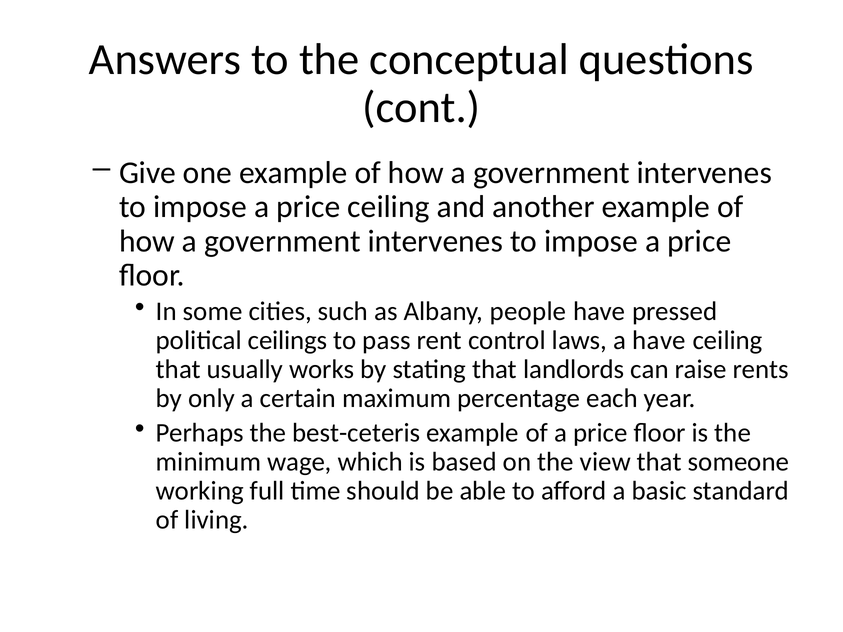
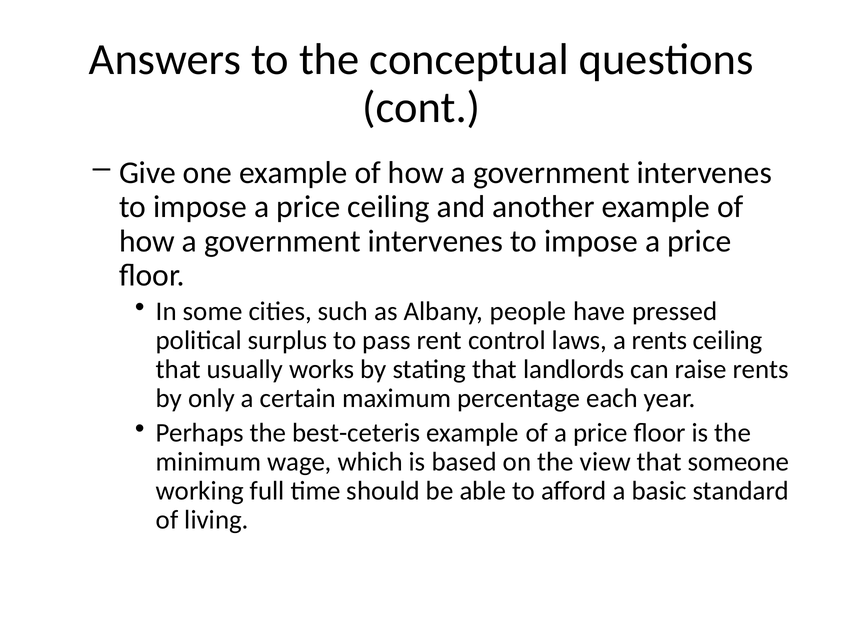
ceilings: ceilings -> surplus
a have: have -> rents
